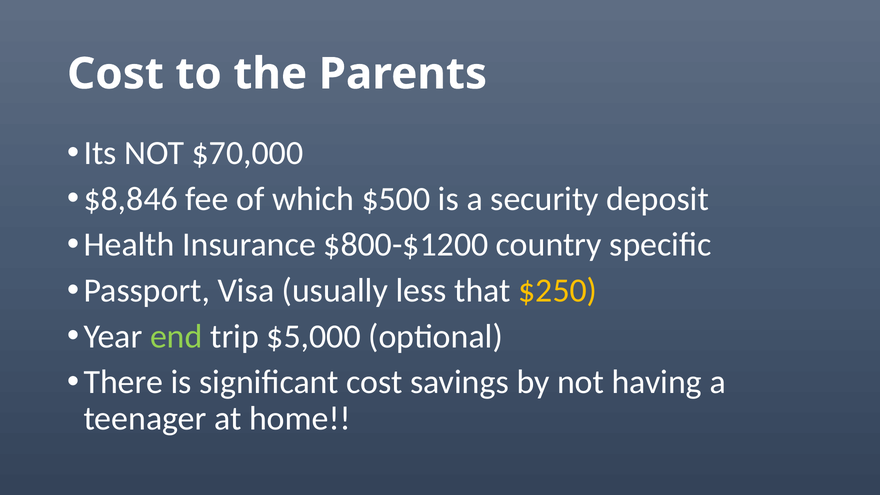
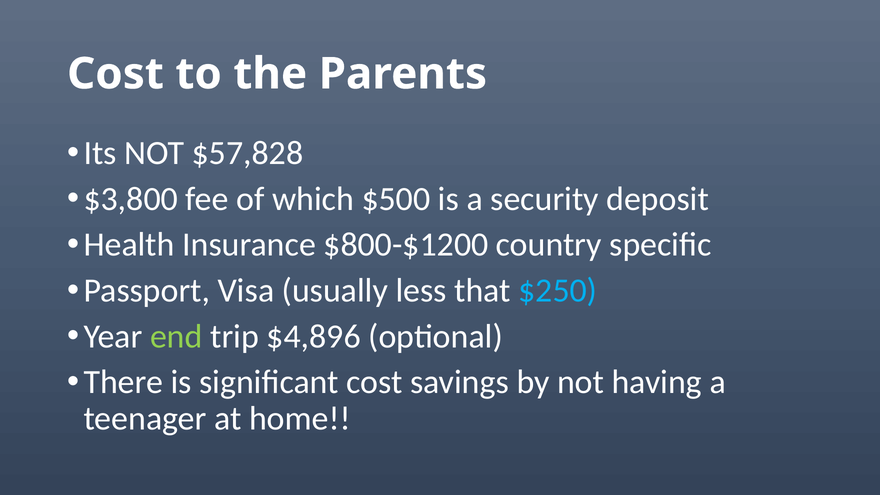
$70,000: $70,000 -> $57,828
$8,846: $8,846 -> $3,800
$250 colour: yellow -> light blue
$5,000: $5,000 -> $4,896
